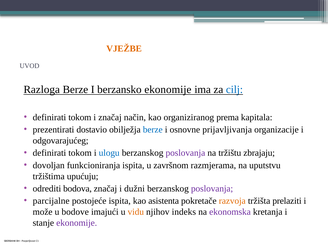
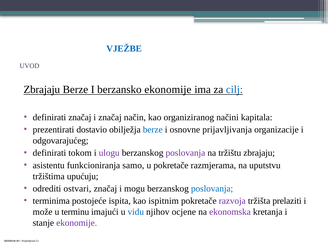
VJEŽBE colour: orange -> blue
Razloga at (42, 90): Razloga -> Zbrajaju
tokom at (80, 117): tokom -> značaj
prema: prema -> načini
ulogu colour: blue -> purple
dovoljan: dovoljan -> asistentu
funkcioniranja ispita: ispita -> samo
u završnom: završnom -> pokretače
bodova: bodova -> ostvari
dužni: dužni -> mogu
poslovanja at (212, 189) colour: purple -> blue
parcijalne: parcijalne -> terminima
asistenta: asistenta -> ispitnim
razvoja colour: orange -> purple
bodove: bodove -> terminu
vidu colour: orange -> blue
indeks: indeks -> ocjene
